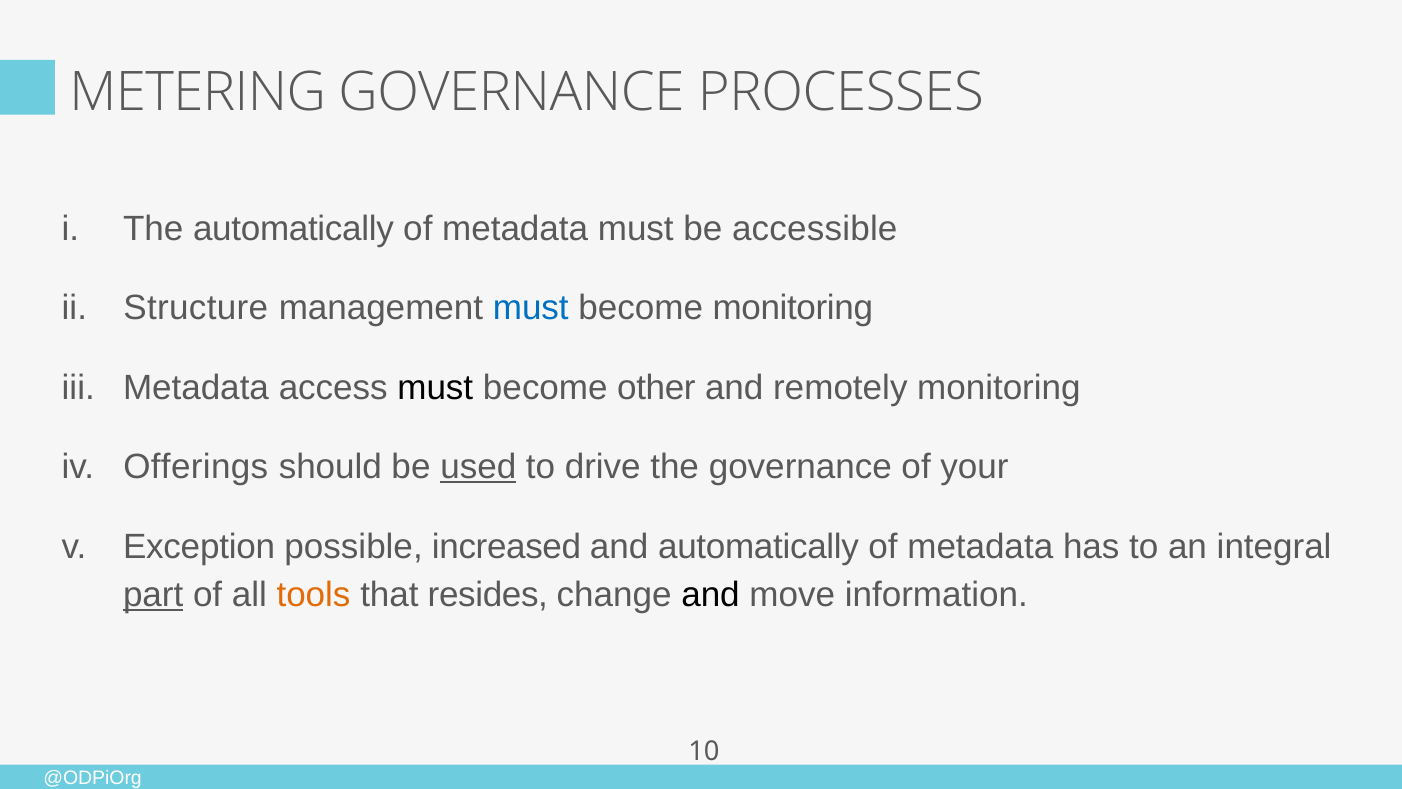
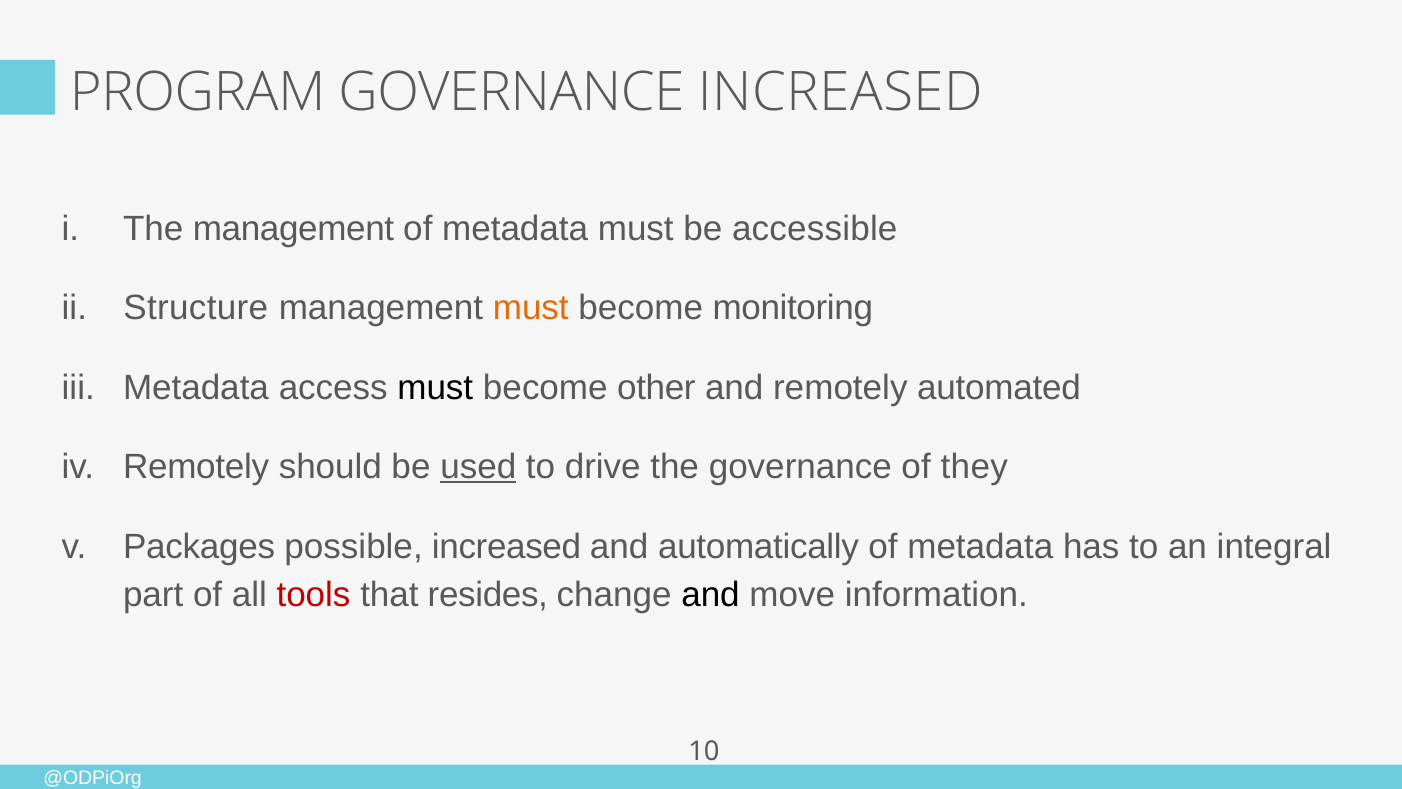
METERING: METERING -> PROGRAM
GOVERNANCE PROCESSES: PROCESSES -> INCREASED
The automatically: automatically -> management
must at (531, 308) colour: blue -> orange
remotely monitoring: monitoring -> automated
Offerings at (196, 467): Offerings -> Remotely
your: your -> they
Exception: Exception -> Packages
part underline: present -> none
tools colour: orange -> red
